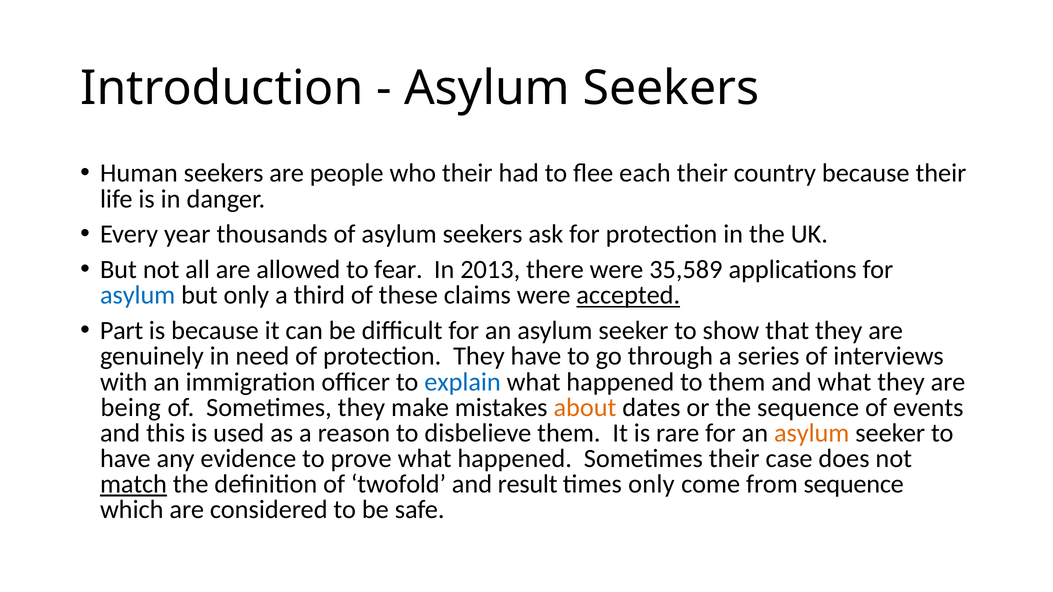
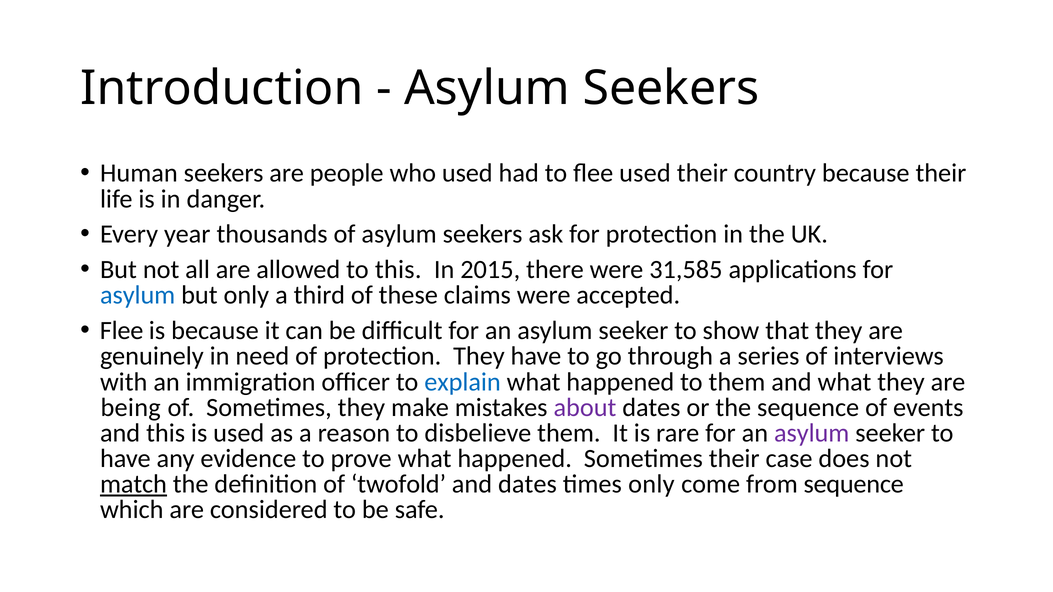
who their: their -> used
flee each: each -> used
to fear: fear -> this
2013: 2013 -> 2015
35,589: 35,589 -> 31,585
accepted underline: present -> none
Part at (122, 331): Part -> Flee
about colour: orange -> purple
asylum at (812, 433) colour: orange -> purple
and result: result -> dates
